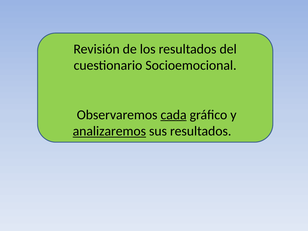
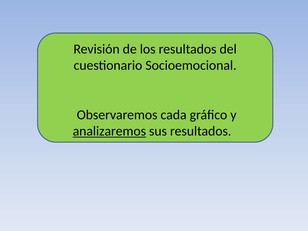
cada underline: present -> none
